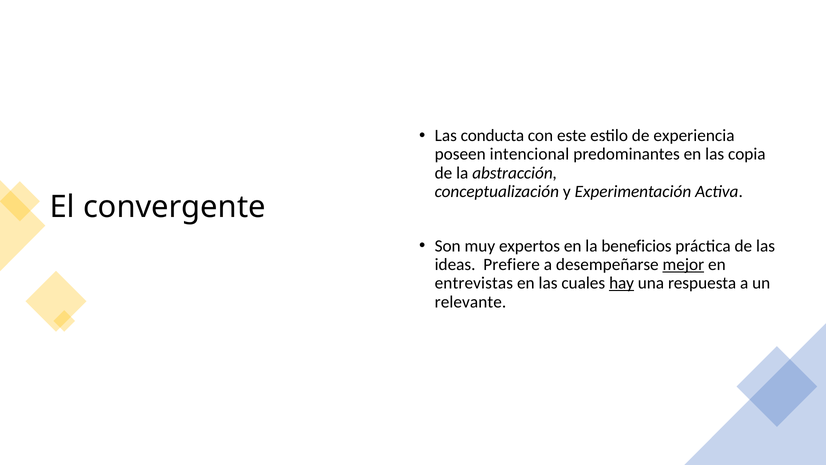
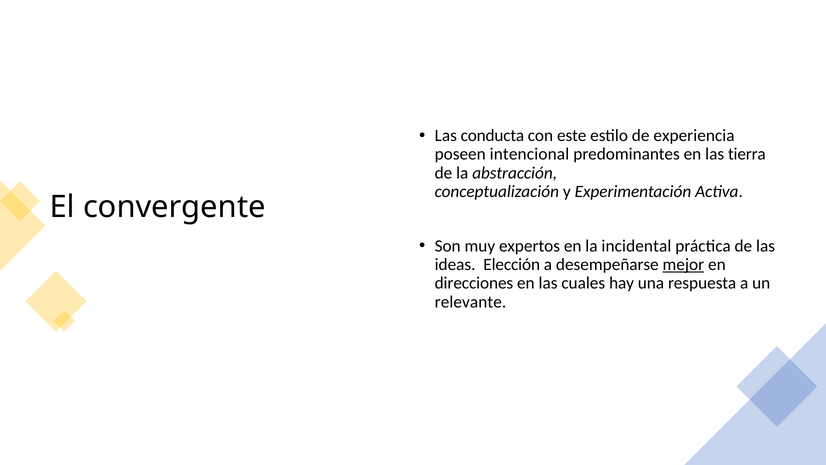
copia: copia -> tierra
beneficios: beneficios -> incidental
Prefiere: Prefiere -> Elección
entrevistas: entrevistas -> direcciones
hay underline: present -> none
